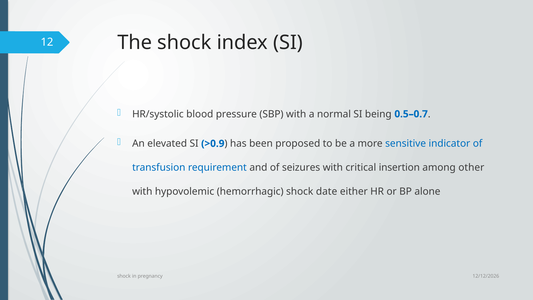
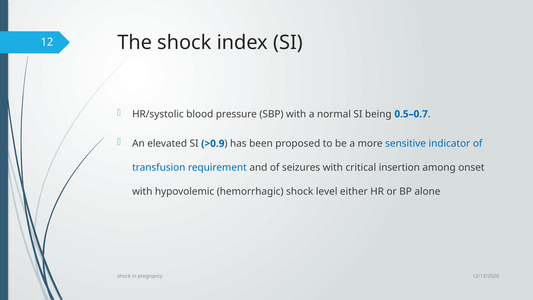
other: other -> onset
date: date -> level
